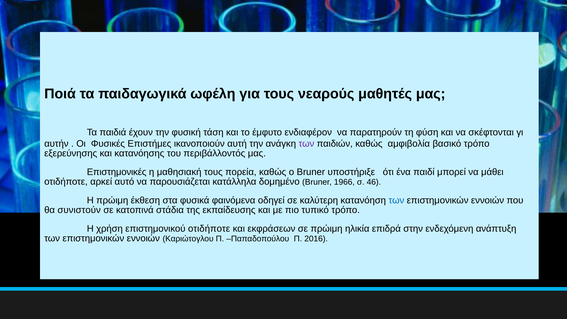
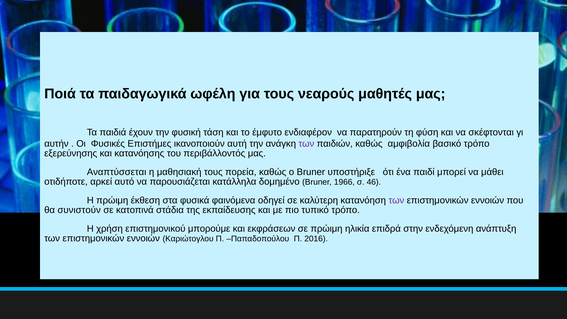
Επιστημονικές: Επιστημονικές -> Αναπτύσσεται
των at (396, 200) colour: blue -> purple
επιστημονικού οτιδήποτε: οτιδήποτε -> μπορούμε
